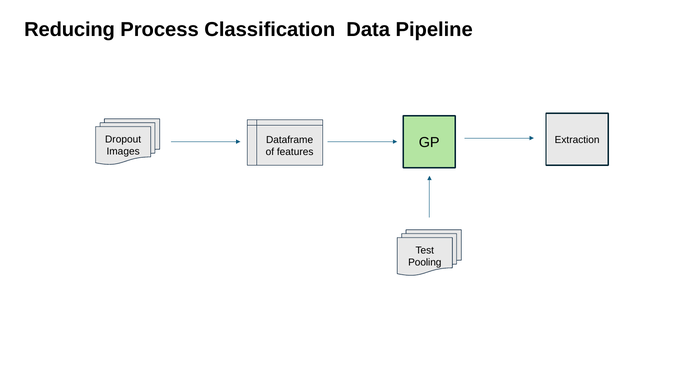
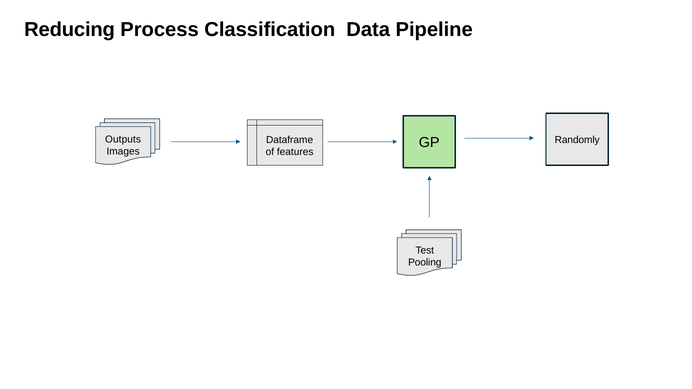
Dropout: Dropout -> Outputs
Extraction: Extraction -> Randomly
